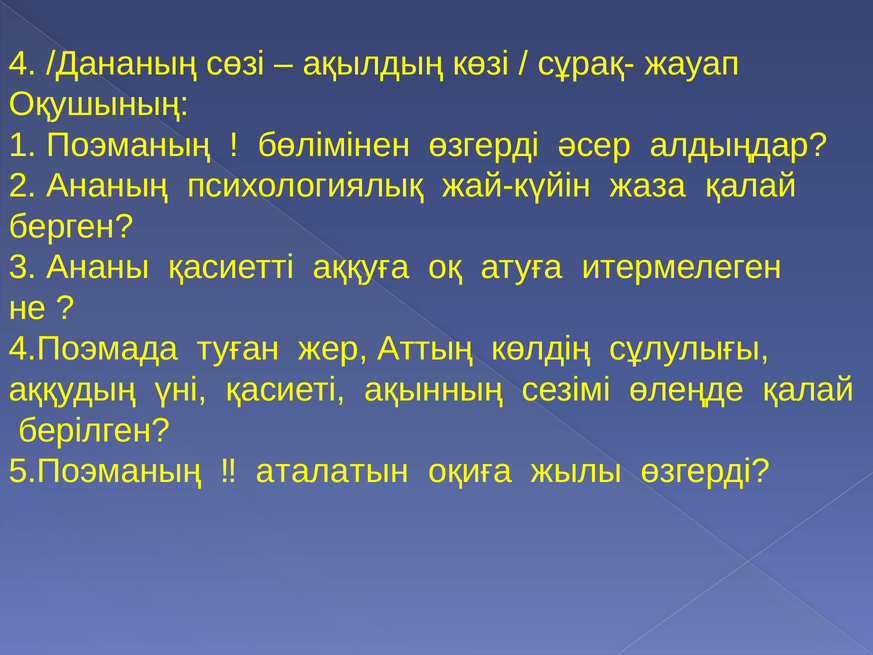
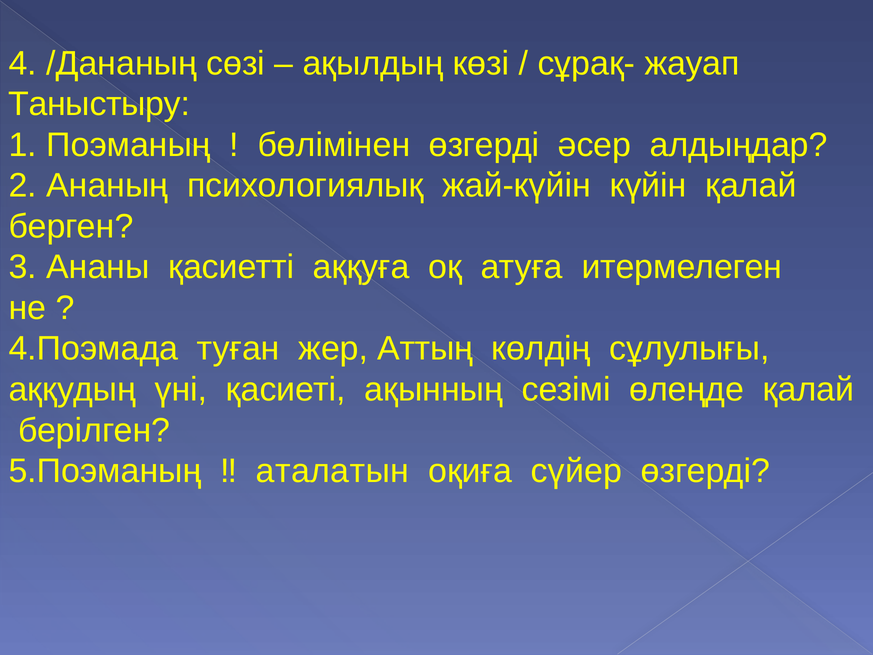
Оқушының: Оқушының -> Таныстыру
жаза: жаза -> күйін
жылы: жылы -> сүйер
